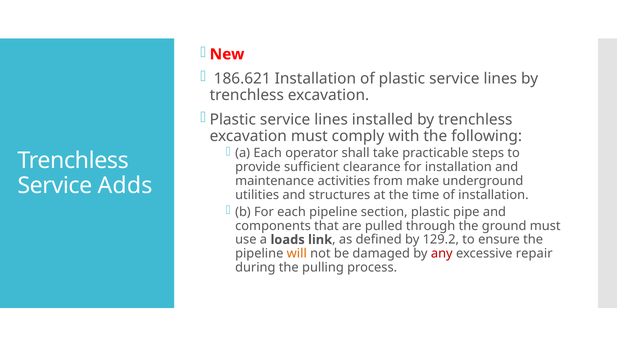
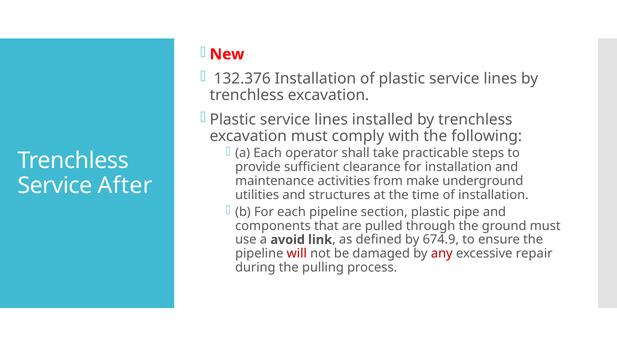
186.621: 186.621 -> 132.376
Adds: Adds -> After
loads: loads -> avoid
129.2: 129.2 -> 674.9
will colour: orange -> red
